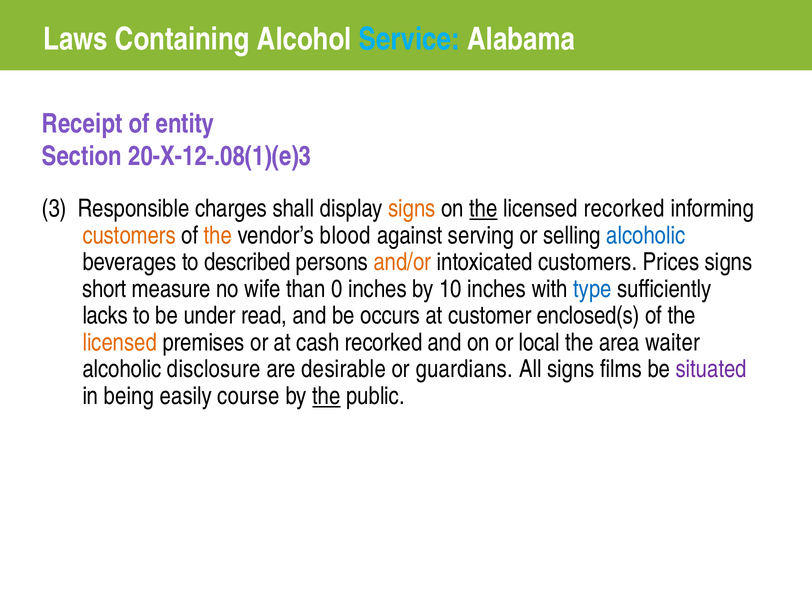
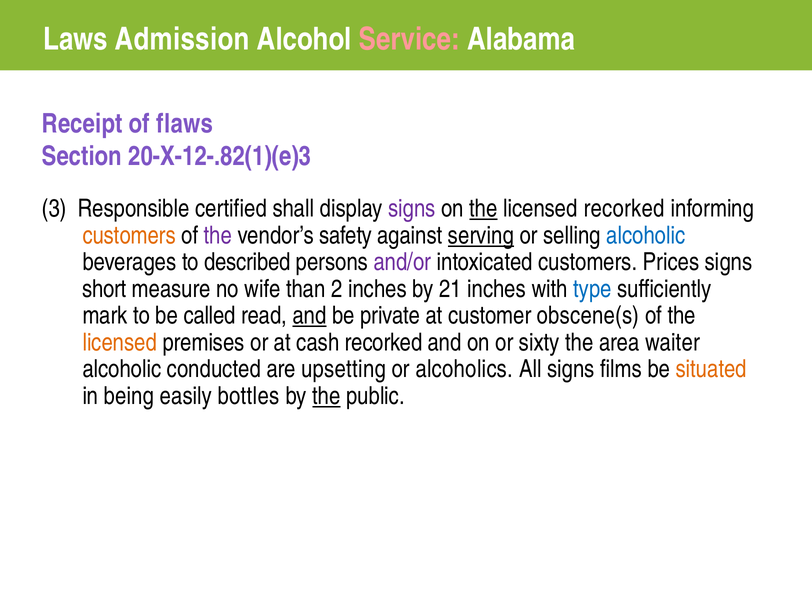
Containing: Containing -> Admission
Service colour: light blue -> pink
entity: entity -> flaws
20-X-12-.08(1)(e)3: 20-X-12-.08(1)(e)3 -> 20-X-12-.82(1)(e)3
charges: charges -> certified
signs at (412, 209) colour: orange -> purple
the at (218, 235) colour: orange -> purple
blood: blood -> safety
serving underline: none -> present
and/or colour: orange -> purple
0: 0 -> 2
10: 10 -> 21
lacks: lacks -> mark
under: under -> called
and at (310, 316) underline: none -> present
occurs: occurs -> private
enclosed(s: enclosed(s -> obscene(s
local: local -> sixty
disclosure: disclosure -> conducted
desirable: desirable -> upsetting
guardians: guardians -> alcoholics
situated colour: purple -> orange
course: course -> bottles
